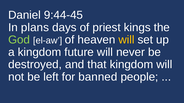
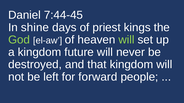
9:44-45: 9:44-45 -> 7:44-45
plans: plans -> shine
will at (126, 40) colour: yellow -> light green
banned: banned -> forward
